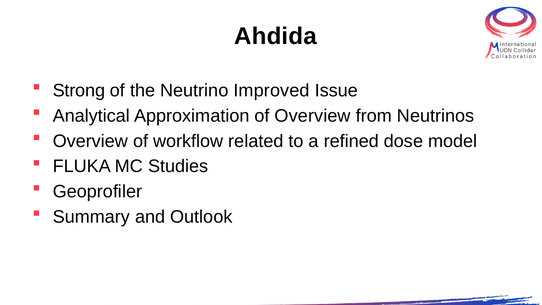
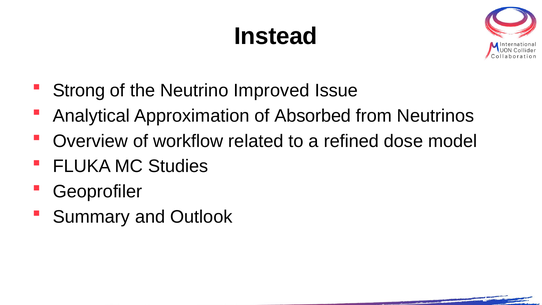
Ahdida: Ahdida -> Instead
of Overview: Overview -> Absorbed
